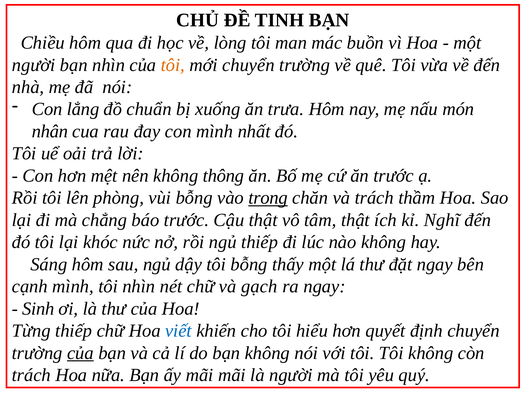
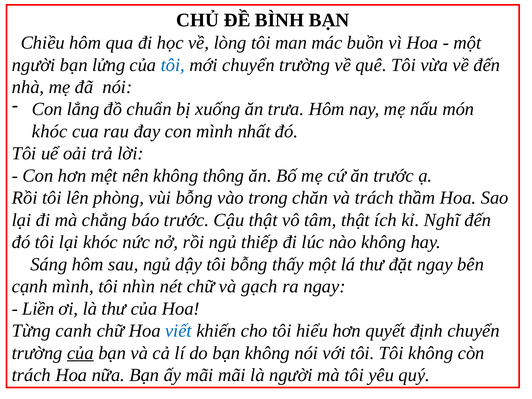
TINH: TINH -> BÌNH
bạn nhìn: nhìn -> lửng
tôi at (173, 65) colour: orange -> blue
nhân at (50, 131): nhân -> khóc
trong underline: present -> none
Sinh: Sinh -> Liền
Từng thiếp: thiếp -> canh
